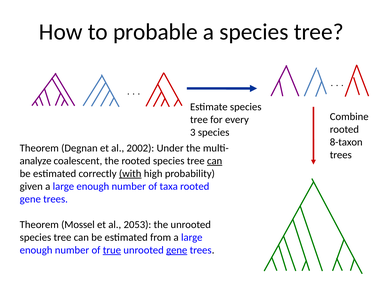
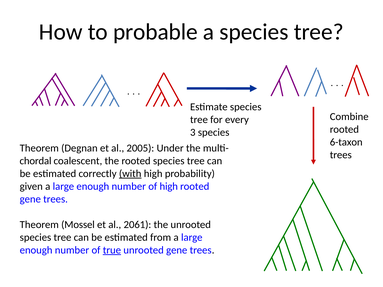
8-taxon: 8-taxon -> 6-taxon
2002: 2002 -> 2005
analyze: analyze -> chordal
can at (215, 161) underline: present -> none
of taxa: taxa -> high
2053: 2053 -> 2061
gene at (177, 250) underline: present -> none
